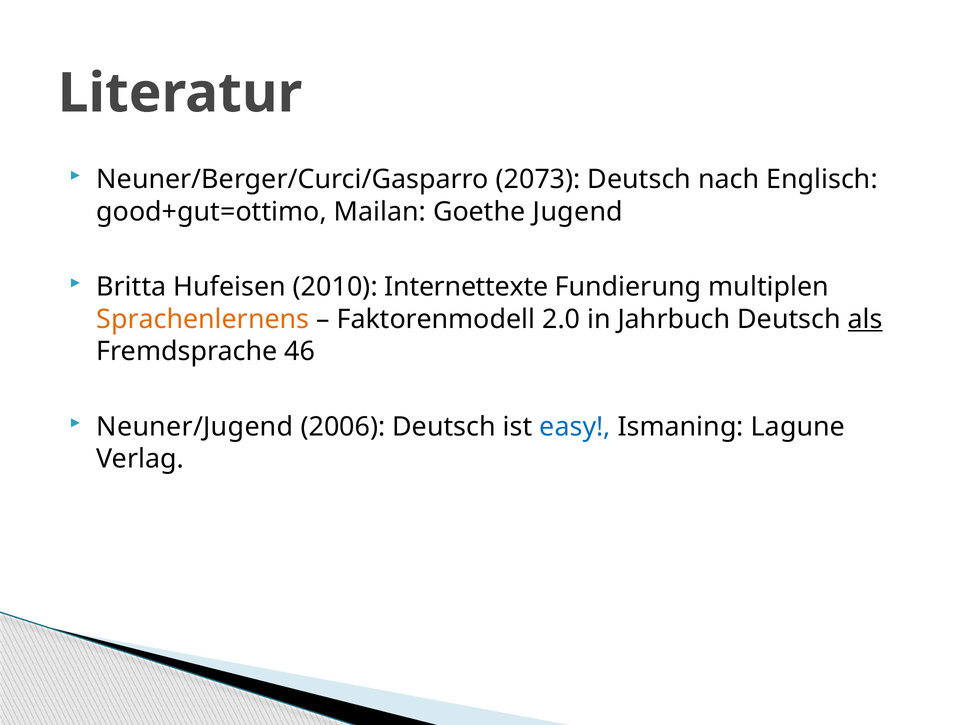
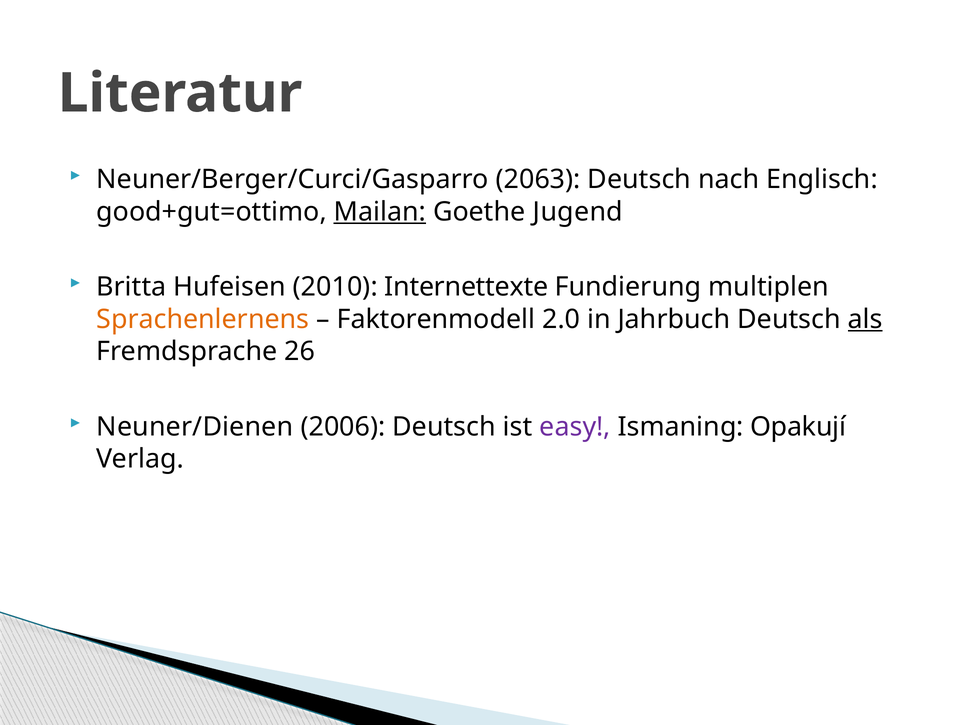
2073: 2073 -> 2063
Mailan underline: none -> present
46: 46 -> 26
Neuner/Jugend: Neuner/Jugend -> Neuner/Dienen
easy colour: blue -> purple
Lagune: Lagune -> Opakují
